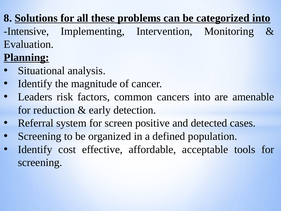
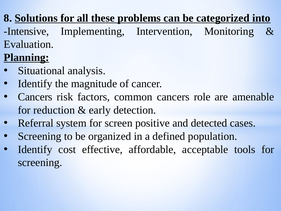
Leaders at (35, 97): Leaders -> Cancers
cancers into: into -> role
